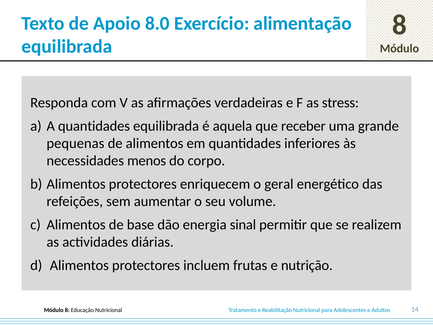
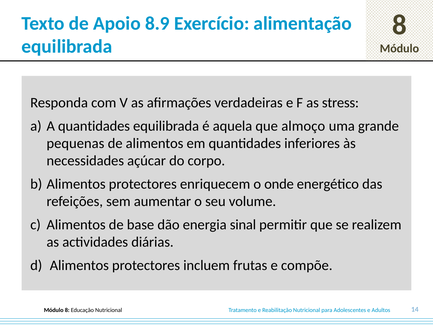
8.0: 8.0 -> 8.9
receber: receber -> almoço
menos: menos -> açúcar
geral: geral -> onde
nutrição: nutrição -> compõe
